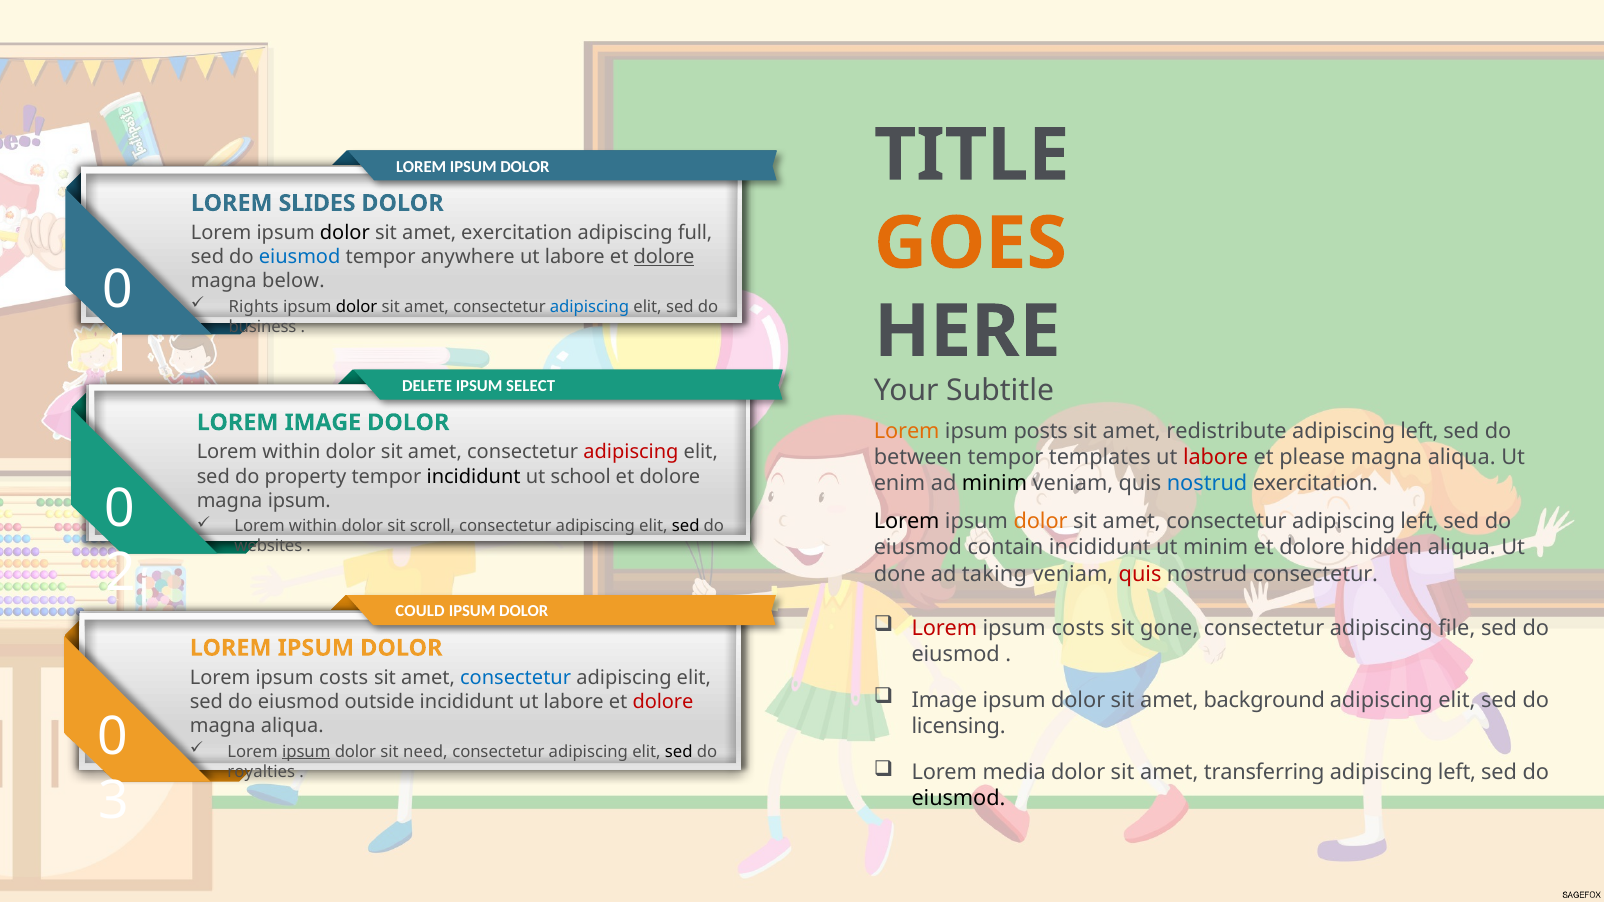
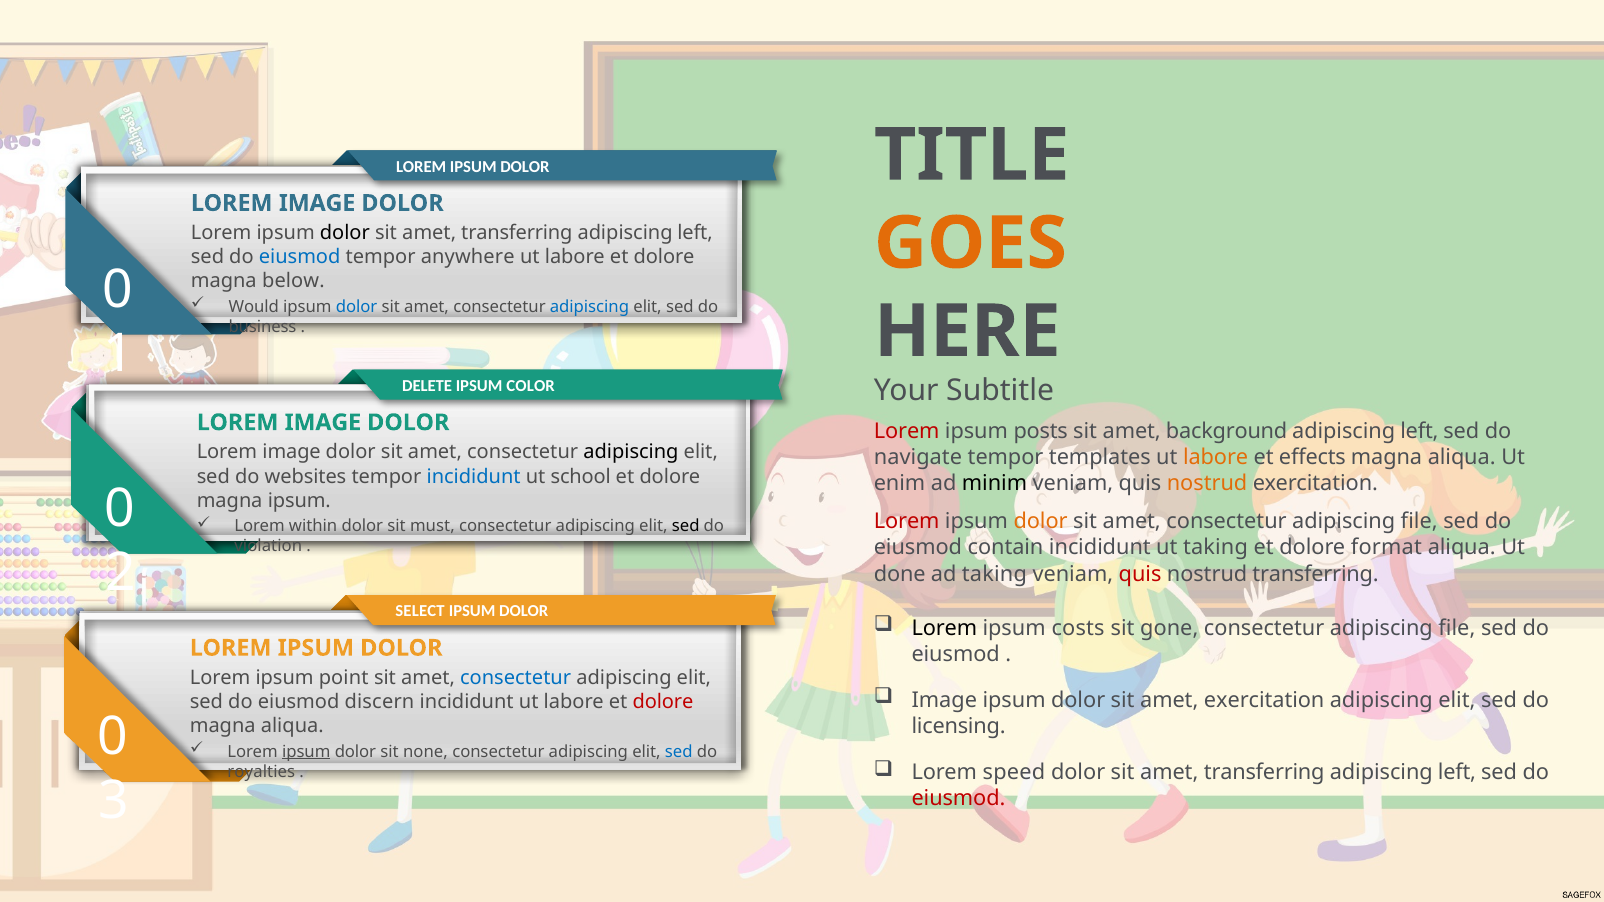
SLIDES at (317, 203): SLIDES -> IMAGE
exercitation at (517, 233): exercitation -> transferring
full at (695, 233): full -> left
dolore at (664, 257) underline: present -> none
Rights: Rights -> Would
dolor at (357, 307) colour: black -> blue
SELECT: SELECT -> COLOR
Lorem at (907, 431) colour: orange -> red
redistribute: redistribute -> background
within at (292, 452): within -> image
adipiscing at (631, 452) colour: red -> black
between: between -> navigate
labore at (1216, 458) colour: red -> orange
please: please -> effects
property: property -> websites
incididunt at (474, 477) colour: black -> blue
nostrud at (1207, 484) colour: blue -> orange
Lorem at (907, 522) colour: black -> red
amet consectetur adipiscing left: left -> file
scroll: scroll -> must
ut minim: minim -> taking
hidden: hidden -> format
websites: websites -> violation
nostrud consectetur: consectetur -> transferring
COULD: COULD -> SELECT
Lorem at (944, 628) colour: red -> black
costs at (344, 678): costs -> point
amet background: background -> exercitation
outside: outside -> discern
need: need -> none
sed at (679, 752) colour: black -> blue
media: media -> speed
eiusmod at (958, 799) colour: black -> red
